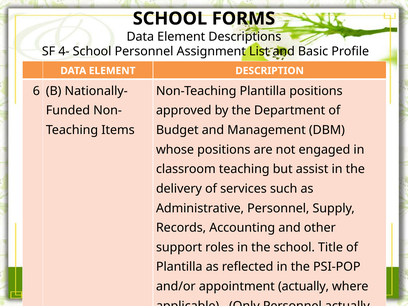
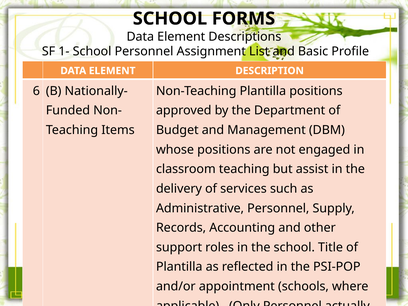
4-: 4- -> 1-
appointment actually: actually -> schools
